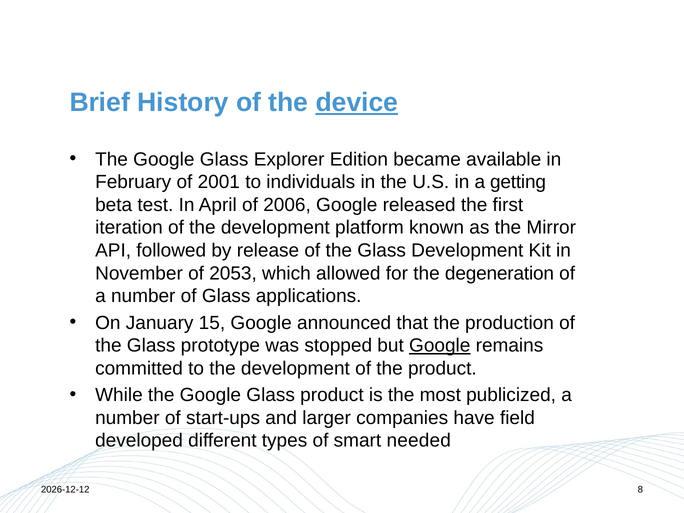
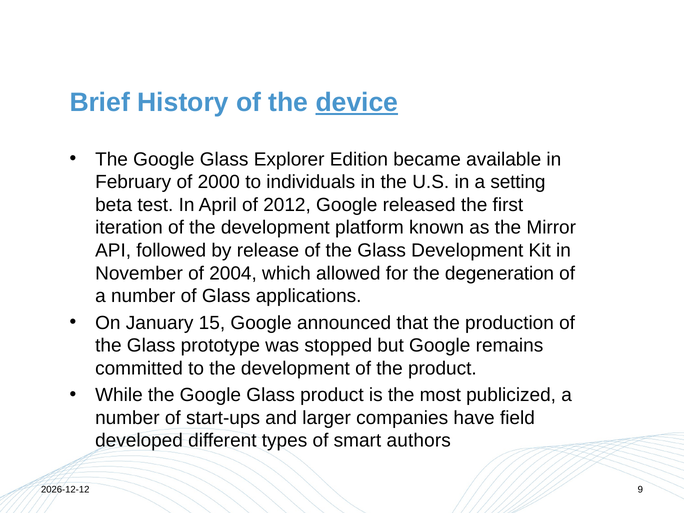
2001: 2001 -> 2000
getting: getting -> setting
2006: 2006 -> 2012
2053: 2053 -> 2004
Google at (440, 346) underline: present -> none
needed: needed -> authors
8: 8 -> 9
